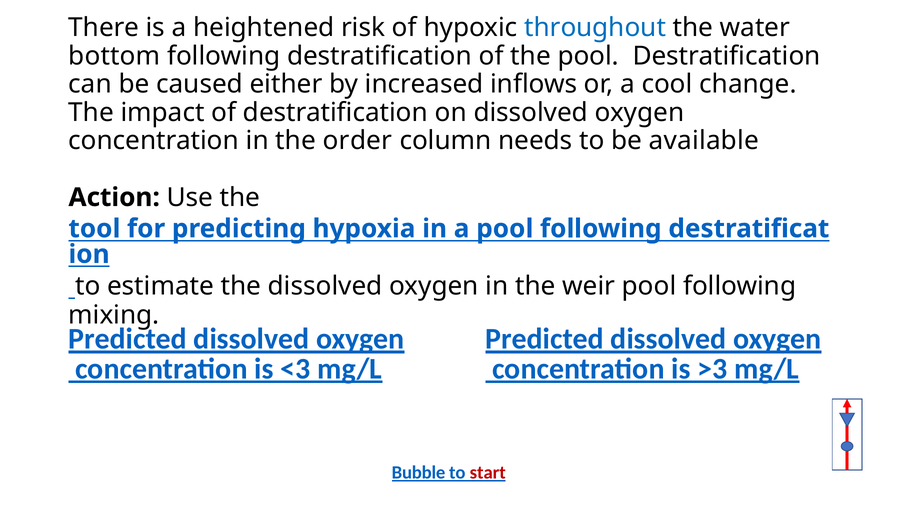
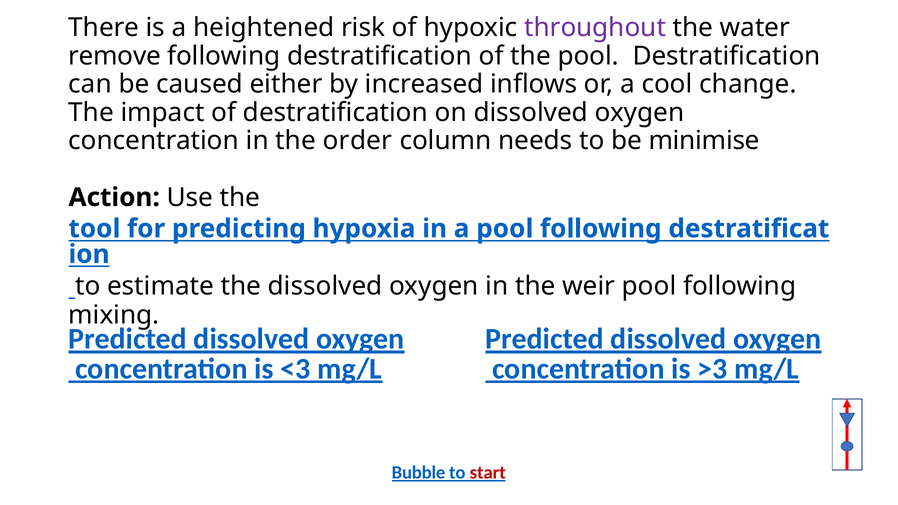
throughout colour: blue -> purple
bottom: bottom -> remove
available: available -> minimise
